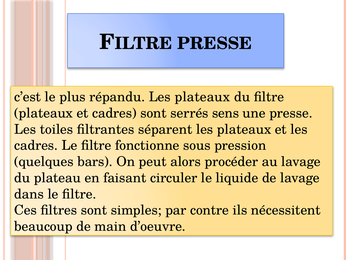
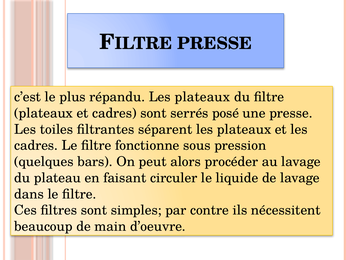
sens: sens -> posé
